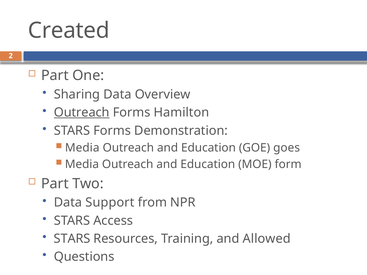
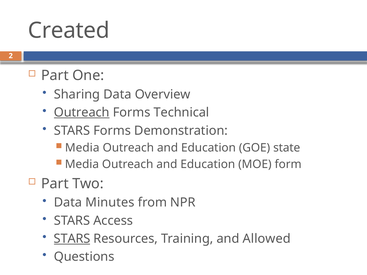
Hamilton: Hamilton -> Technical
goes: goes -> state
Support: Support -> Minutes
STARS at (72, 239) underline: none -> present
